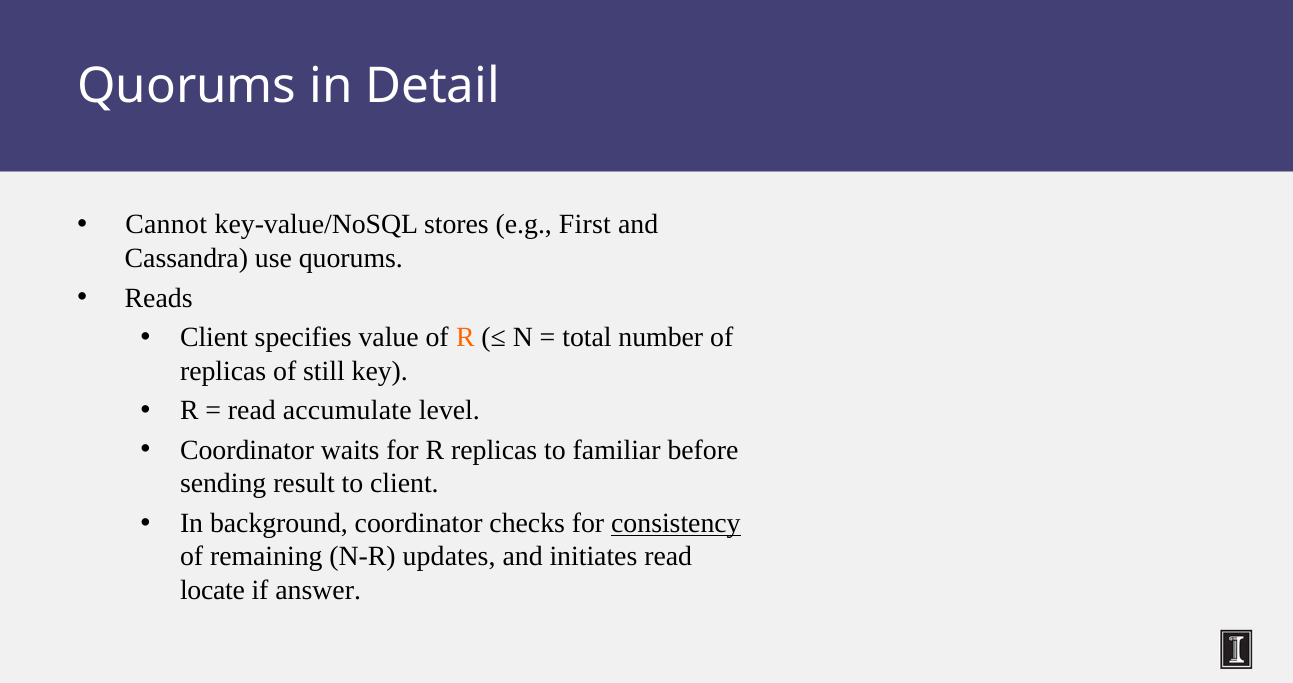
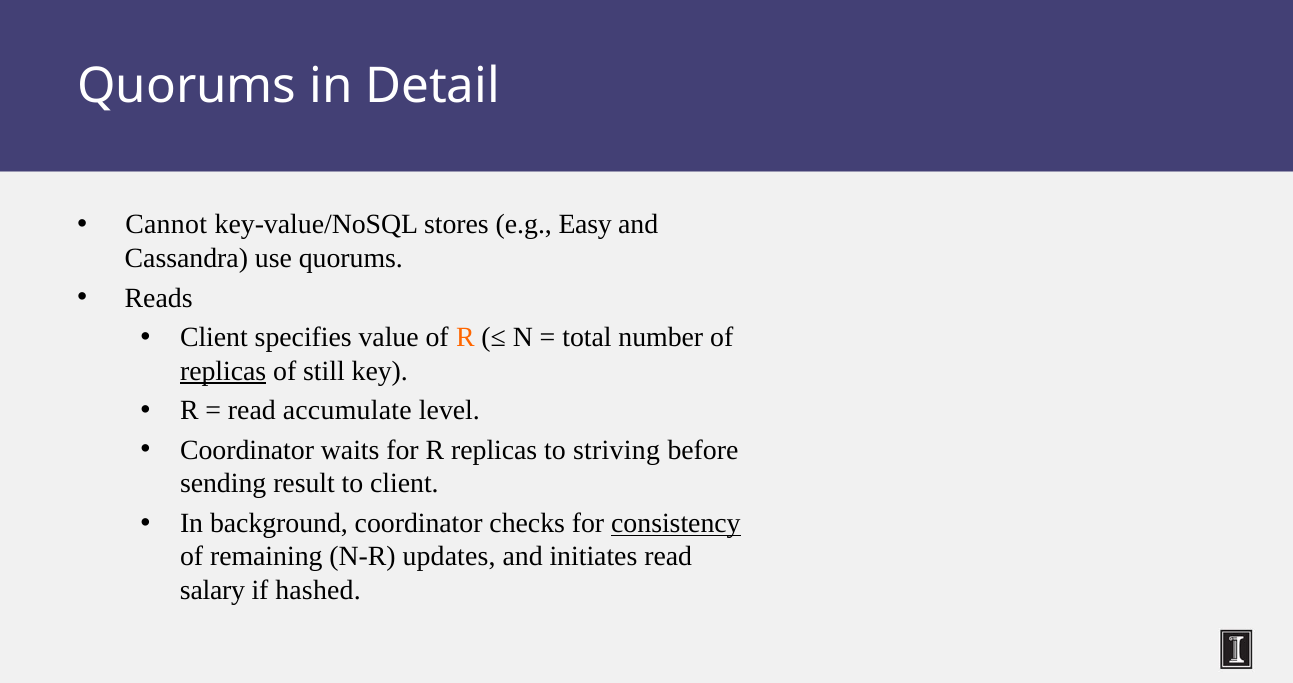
First: First -> Easy
replicas at (223, 371) underline: none -> present
familiar: familiar -> striving
locate: locate -> salary
answer: answer -> hashed
